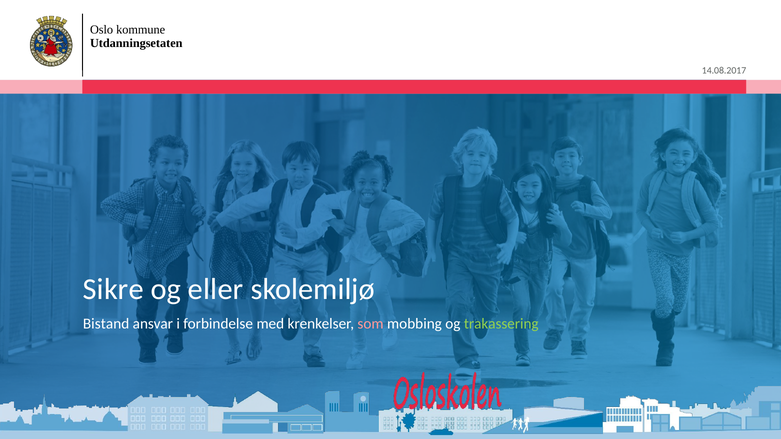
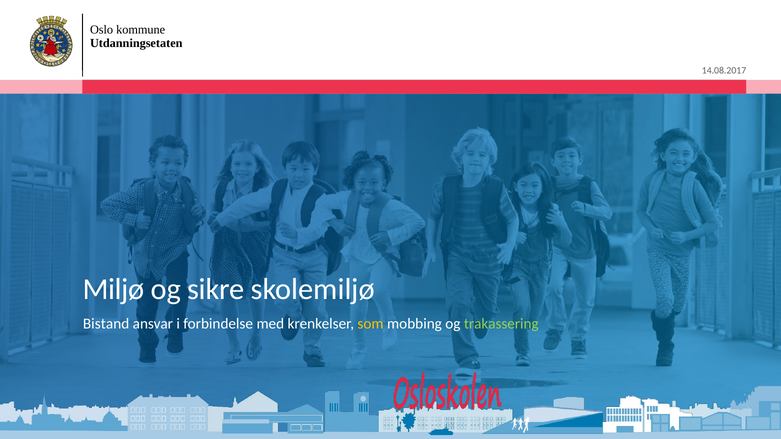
Sikre: Sikre -> Miljø
eller: eller -> sikre
som colour: pink -> yellow
